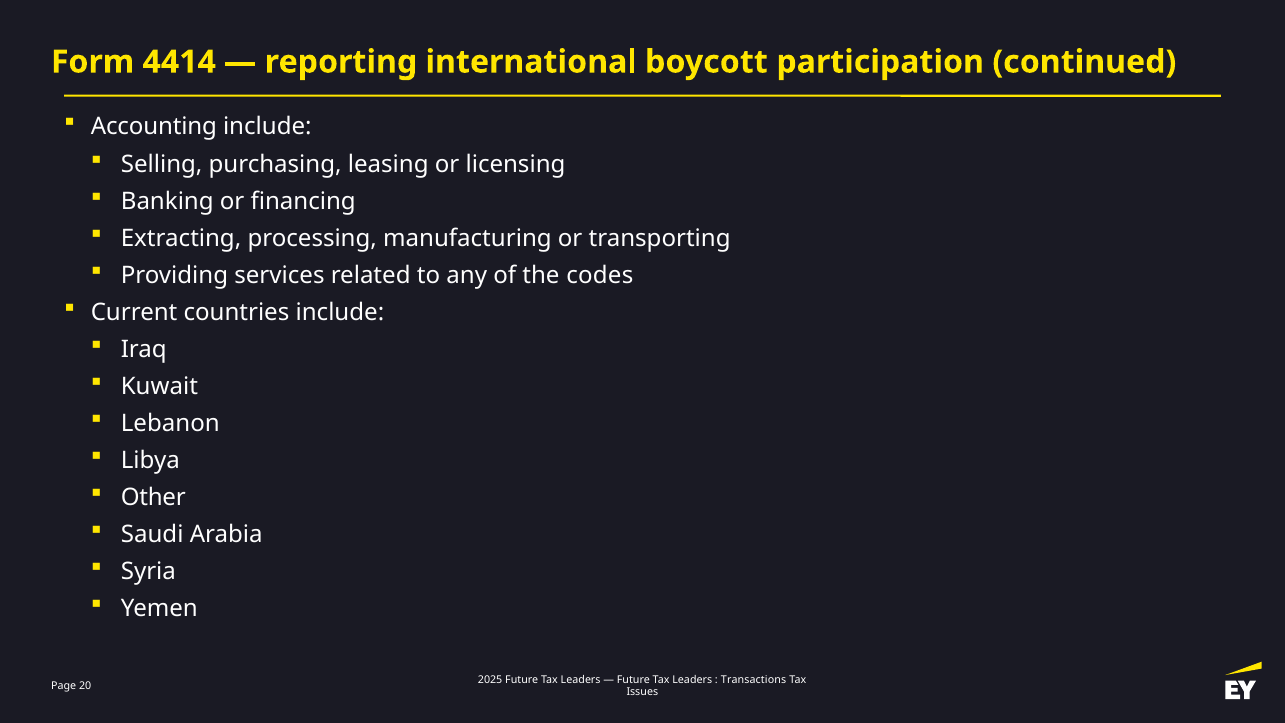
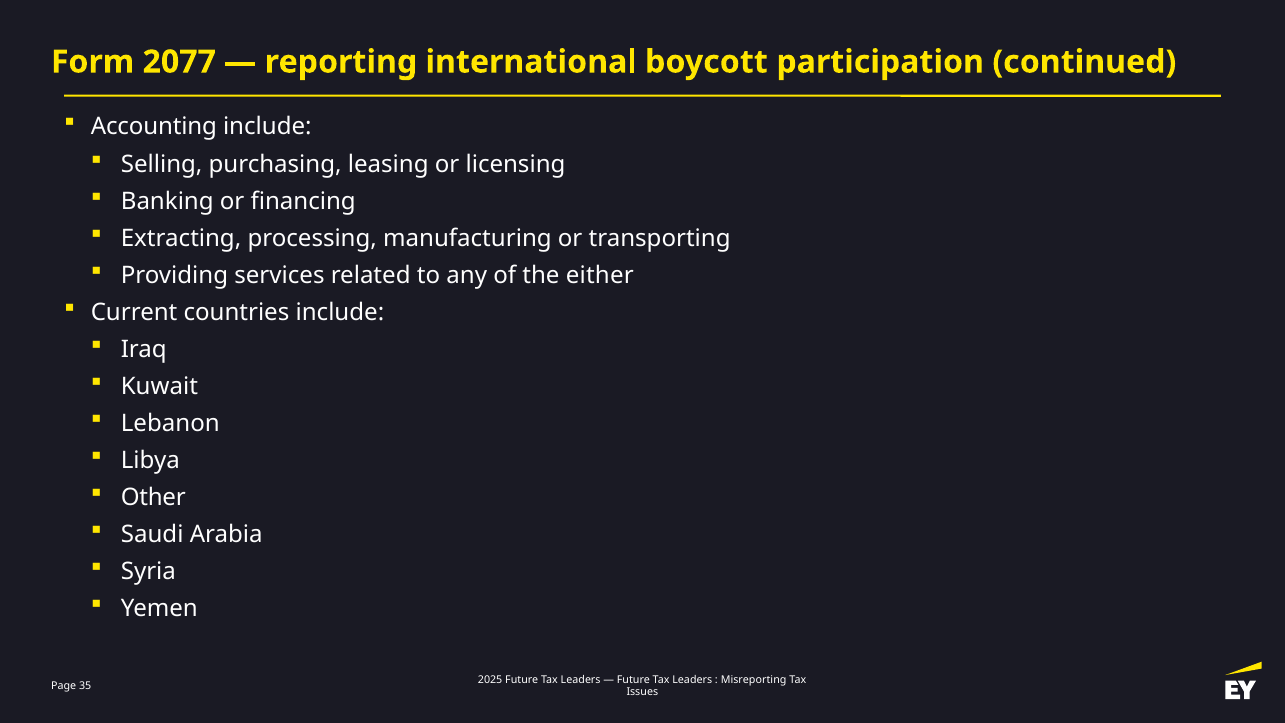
4414: 4414 -> 2077
codes: codes -> either
Transactions: Transactions -> Misreporting
20: 20 -> 35
